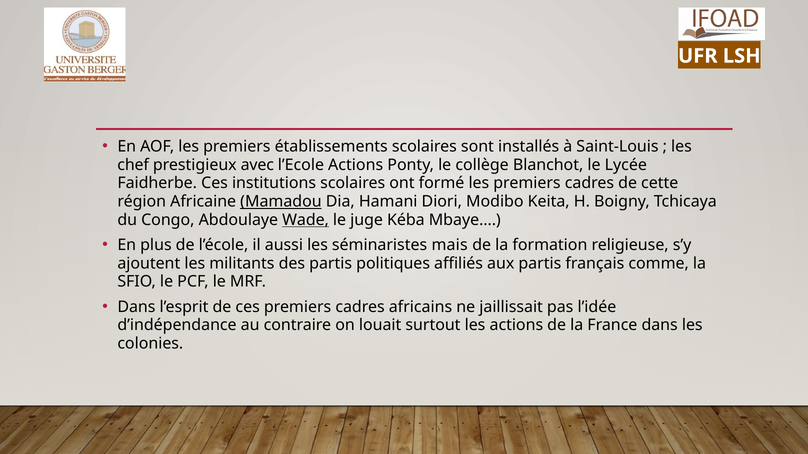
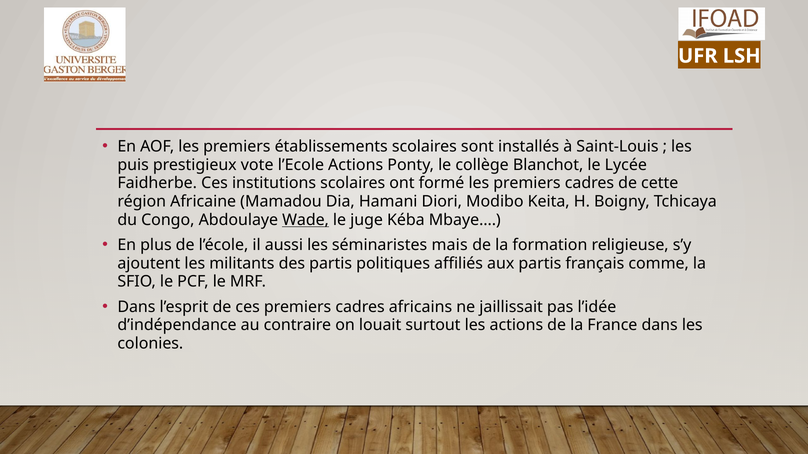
chef: chef -> puis
avec: avec -> vote
Mamadou underline: present -> none
